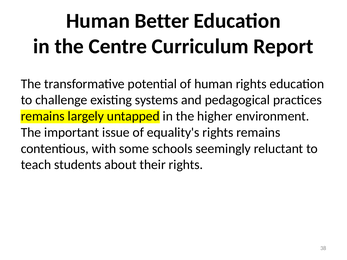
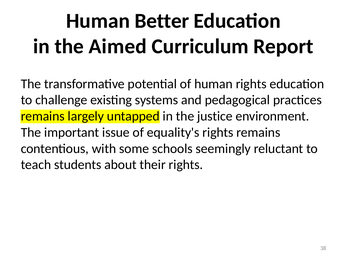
Centre: Centre -> Aimed
higher: higher -> justice
